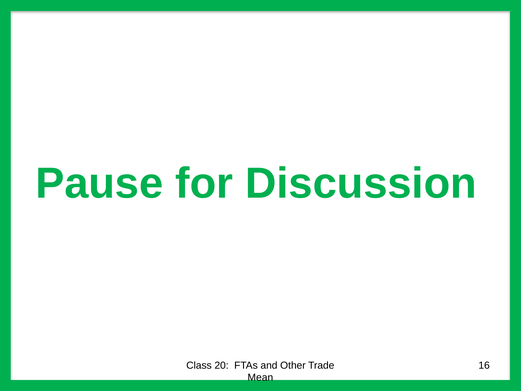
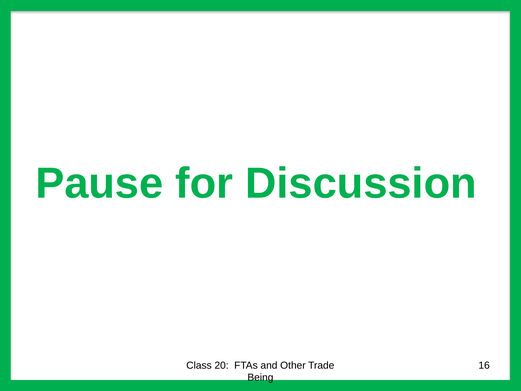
Mean: Mean -> Being
